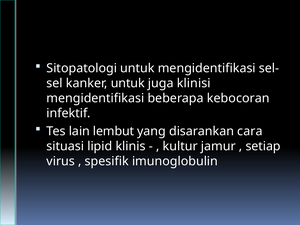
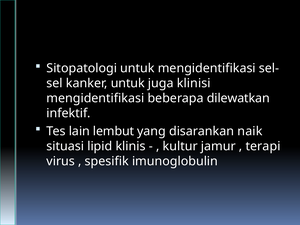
kebocoran: kebocoran -> dilewatkan
cara: cara -> naik
setiap: setiap -> terapi
